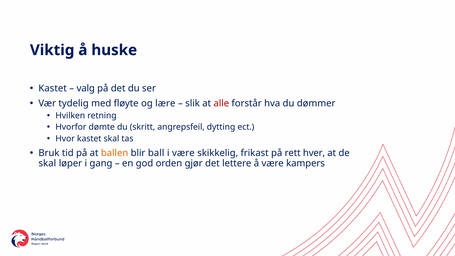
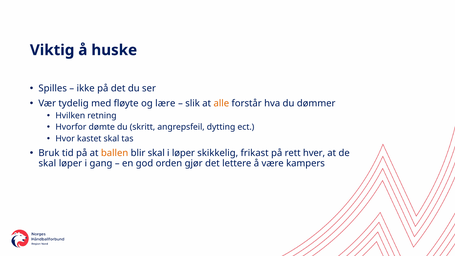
Kastet at (53, 88): Kastet -> Spilles
valg: valg -> ikke
alle colour: red -> orange
blir ball: ball -> skal
i være: være -> løper
